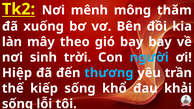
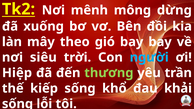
thăm: thăm -> dừng
sinh: sinh -> siêu
thương colour: light blue -> light green
